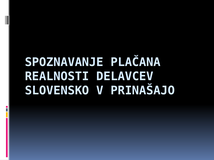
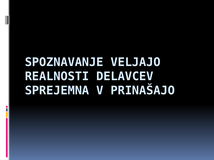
PLAČANA: PLAČANA -> VELJAJO
SLOVENSKO: SLOVENSKO -> SPREJEMNA
